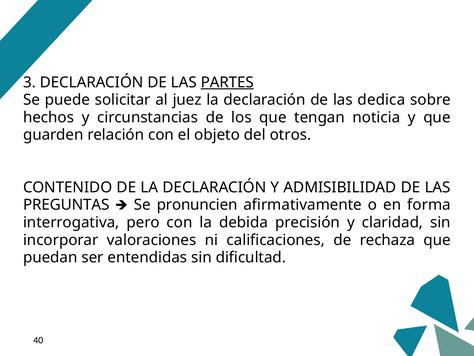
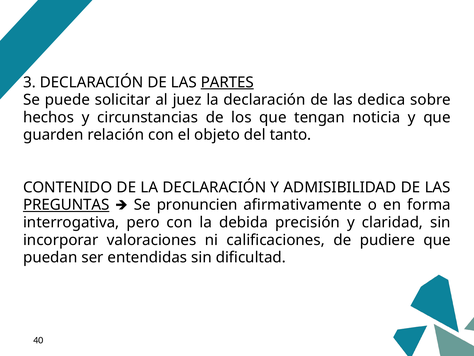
otros: otros -> tanto
PREGUNTAS underline: none -> present
rechaza: rechaza -> pudiere
